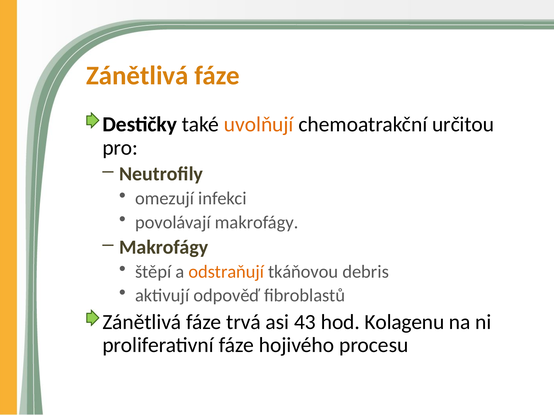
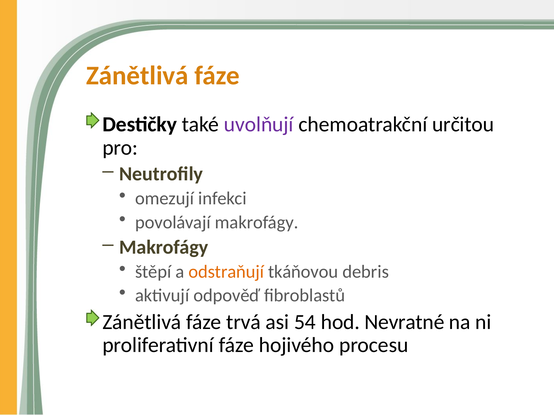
uvolňují colour: orange -> purple
43: 43 -> 54
Kolagenu: Kolagenu -> Nevratné
